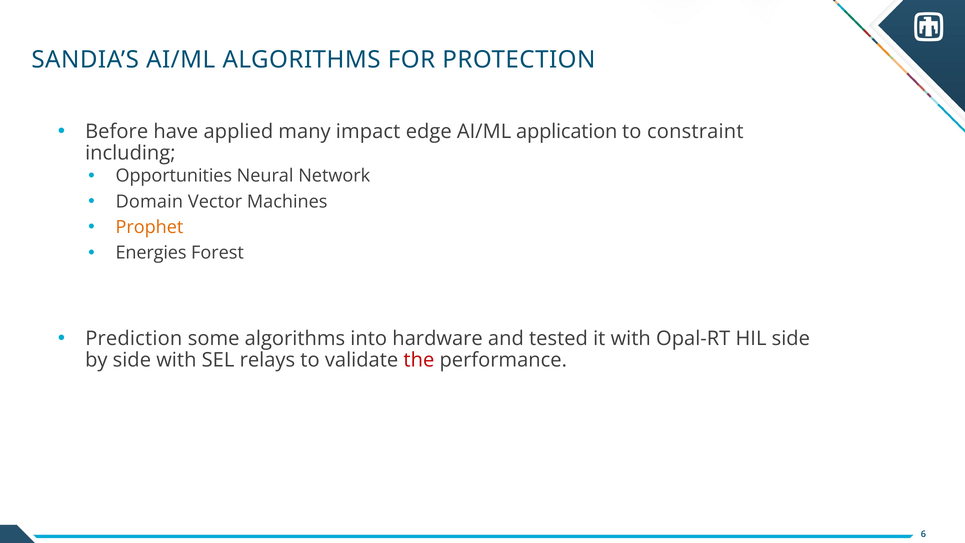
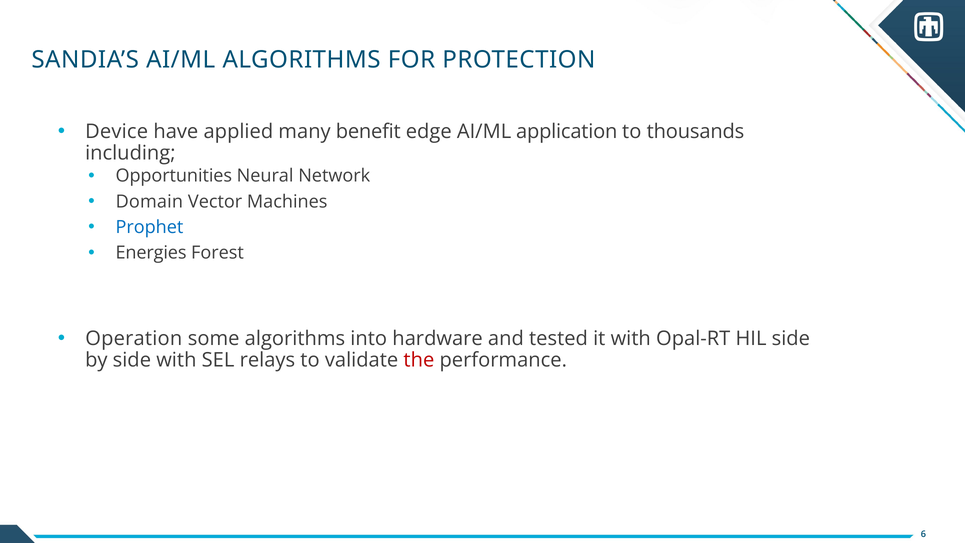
Before: Before -> Device
impact: impact -> benefit
constraint: constraint -> thousands
Prophet colour: orange -> blue
Prediction: Prediction -> Operation
